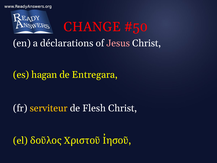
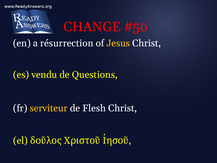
déclarations: déclarations -> résurrection
Jesus colour: pink -> yellow
hagan: hagan -> vendu
Entregara: Entregara -> Questions
